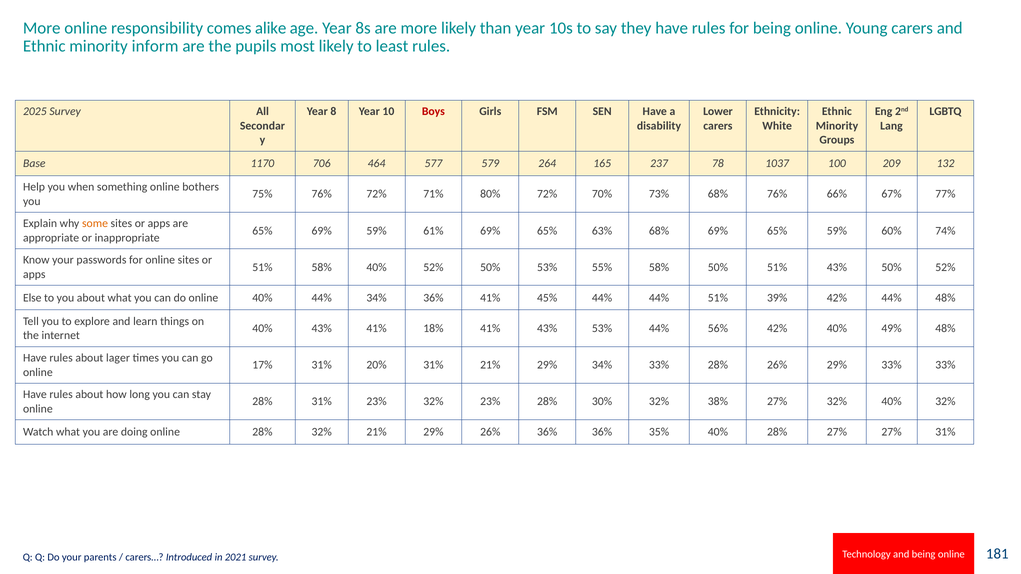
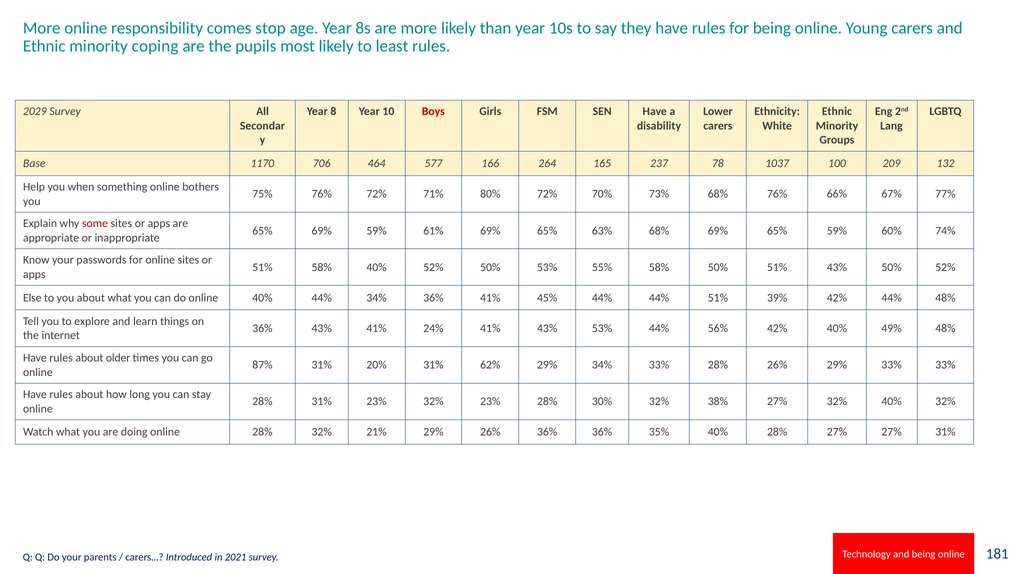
alike: alike -> stop
inform: inform -> coping
2025: 2025 -> 2029
579: 579 -> 166
some colour: orange -> red
40% at (262, 329): 40% -> 36%
18%: 18% -> 24%
lager: lager -> older
17%: 17% -> 87%
31% 21%: 21% -> 62%
